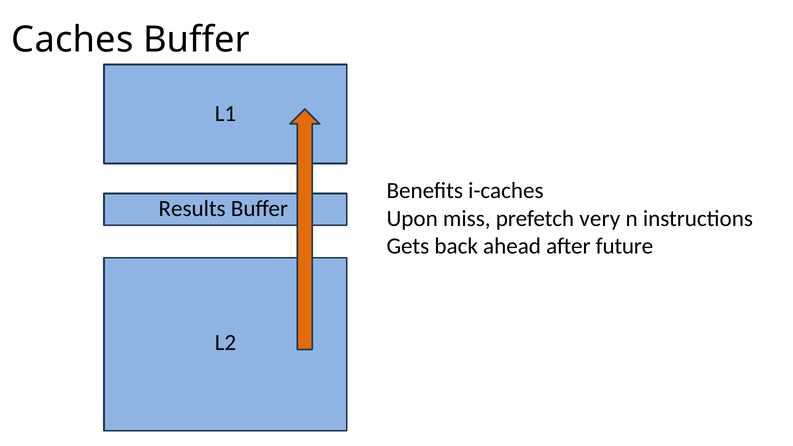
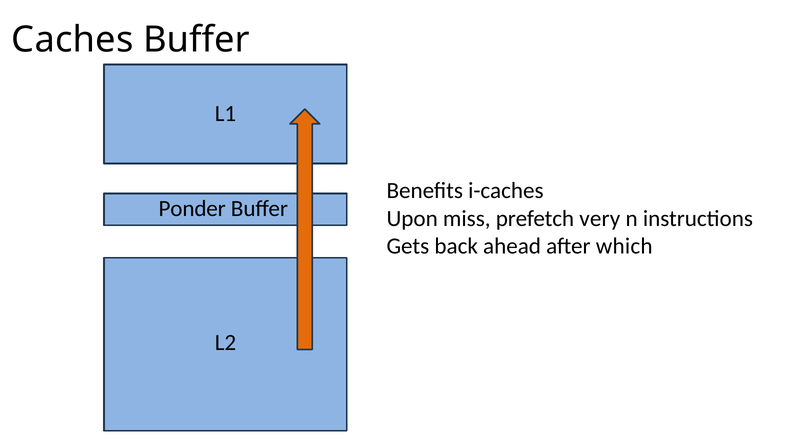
Results: Results -> Ponder
future: future -> which
